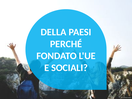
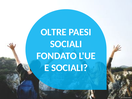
DELLA: DELLA -> OLTRE
PERCHÉ at (66, 44): PERCHÉ -> SOCIALI
